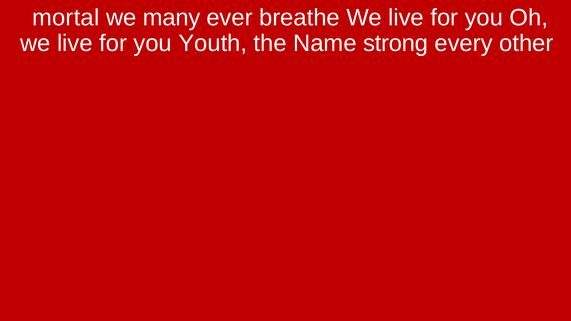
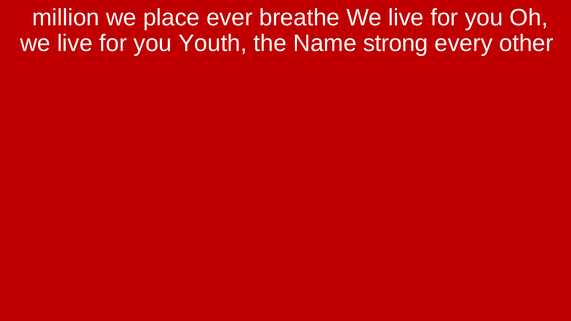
mortal: mortal -> million
many: many -> place
